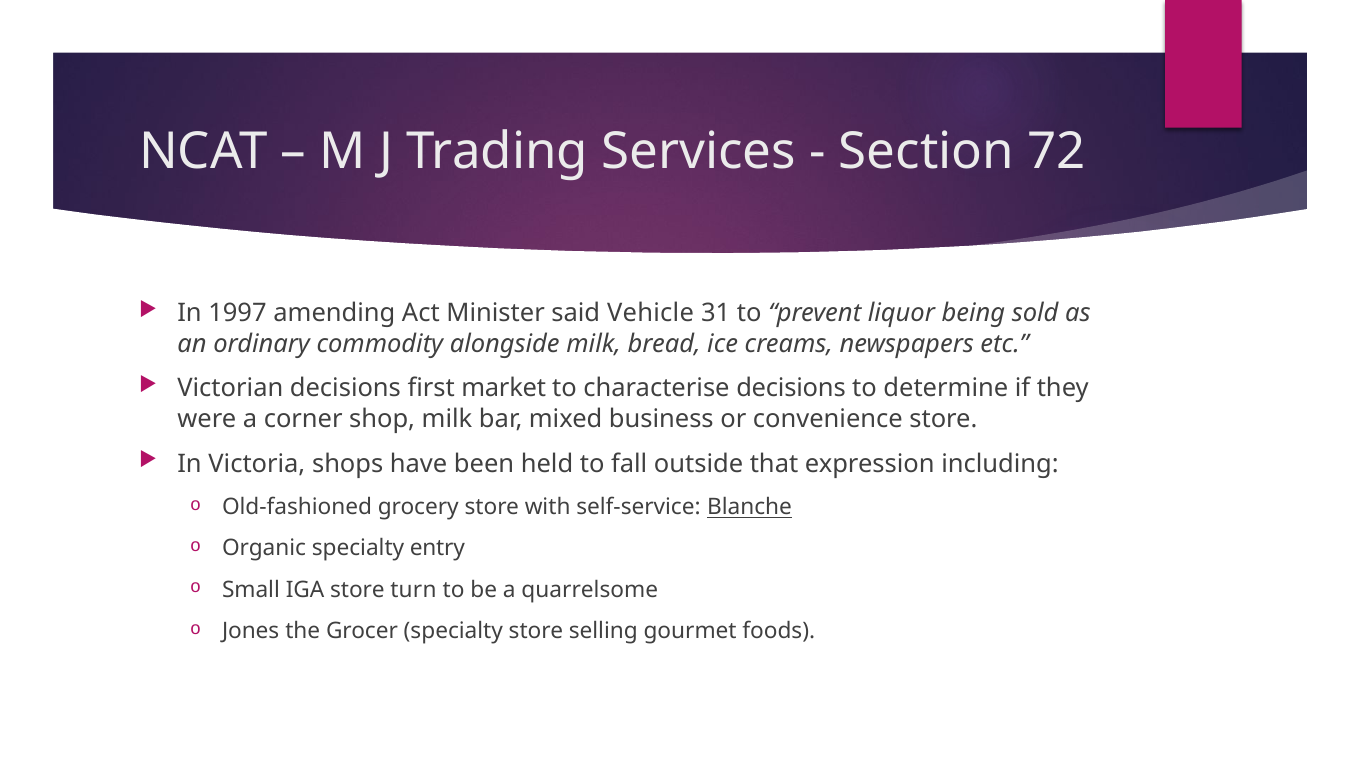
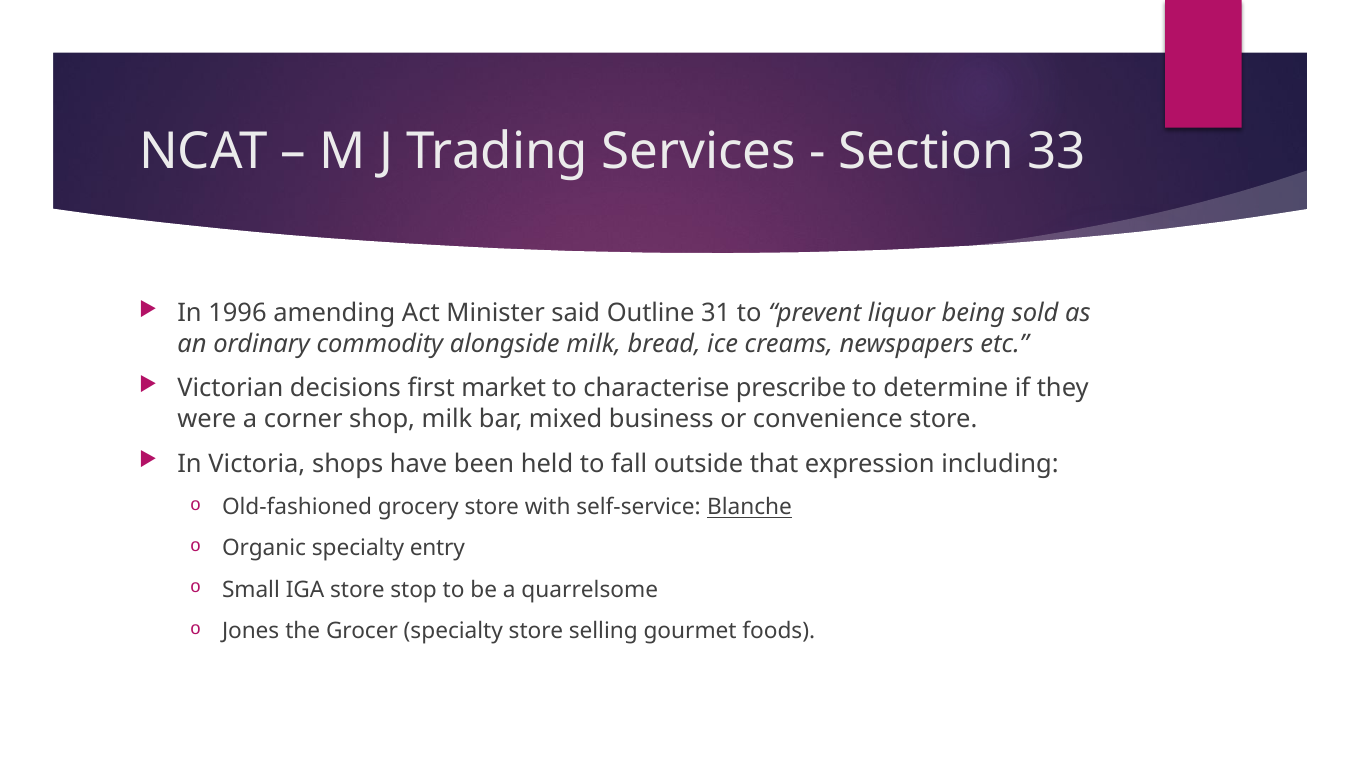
72: 72 -> 33
1997: 1997 -> 1996
Vehicle: Vehicle -> Outline
characterise decisions: decisions -> prescribe
turn: turn -> stop
